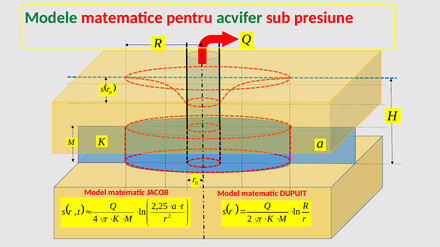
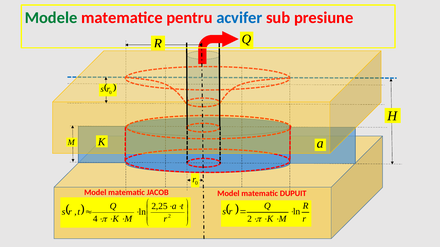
acvifer colour: green -> blue
